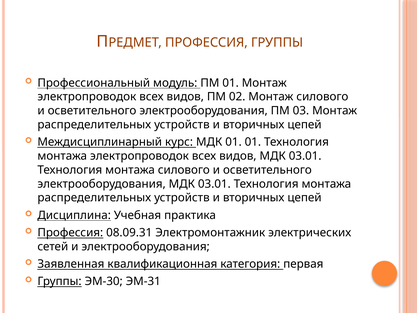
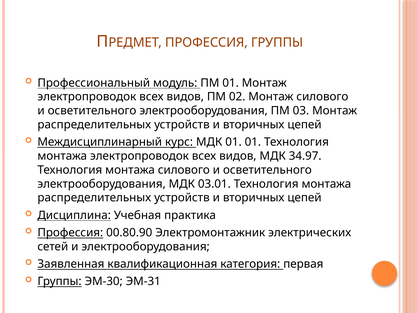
видов МДК 03.01: 03.01 -> 34.97
08.09.31: 08.09.31 -> 00.80.90
